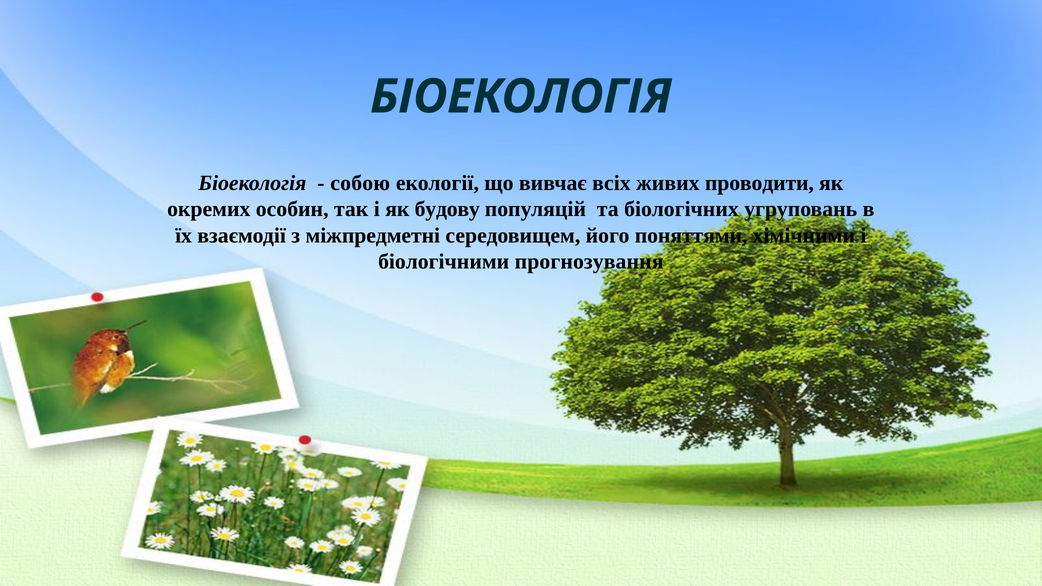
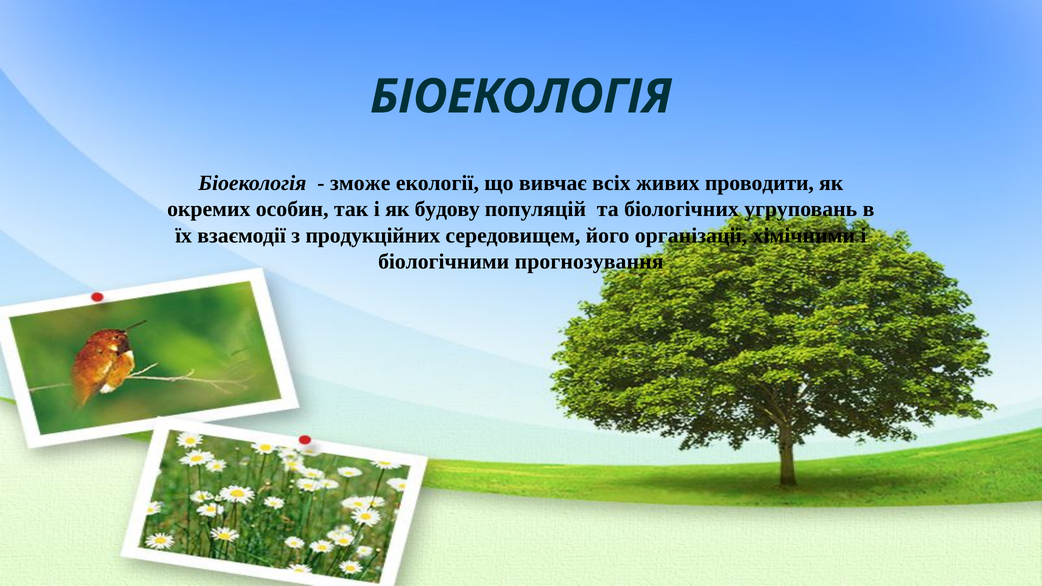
собою: собою -> зможе
міжпредметні: міжпредметні -> продукційних
поняттями: поняттями -> організації
